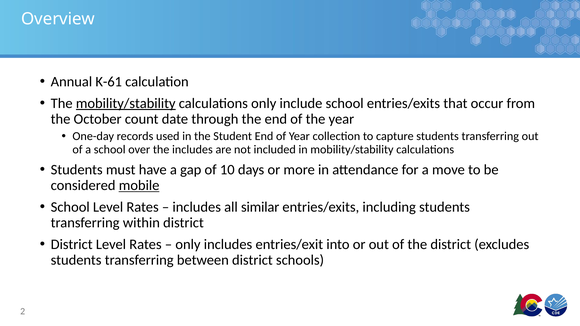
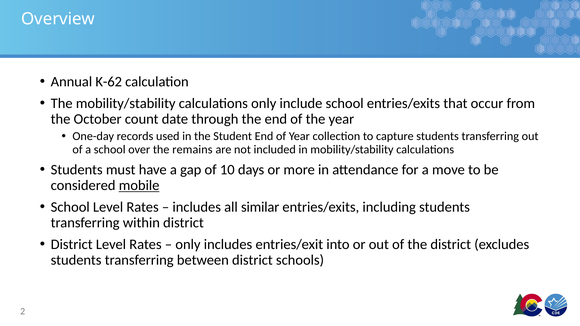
K-61: K-61 -> K-62
mobility/stability at (126, 103) underline: present -> none
the includes: includes -> remains
